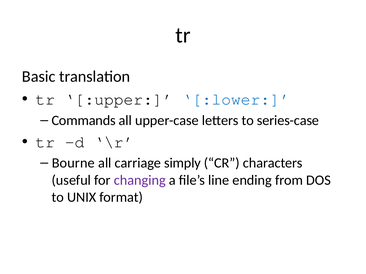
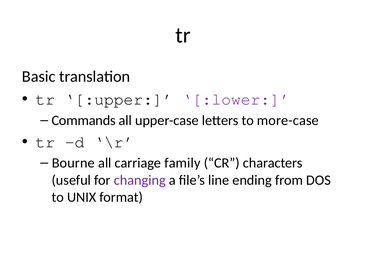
:lower colour: blue -> purple
series-case: series-case -> more-case
simply: simply -> family
